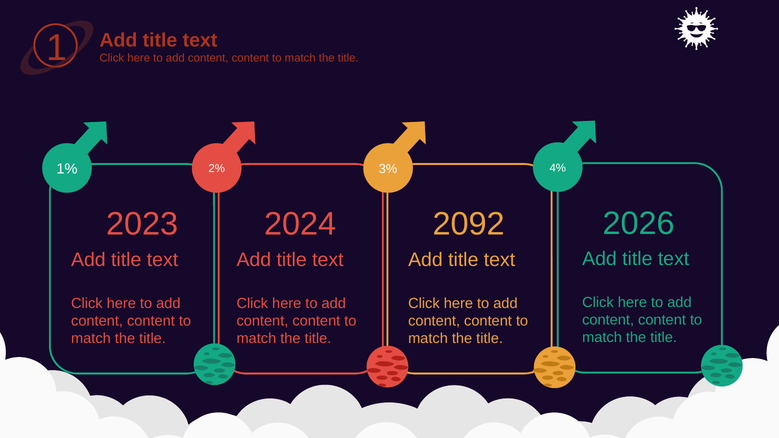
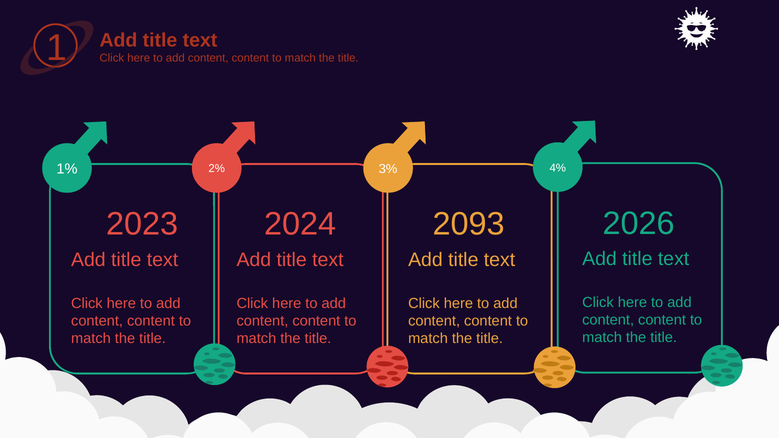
2092: 2092 -> 2093
